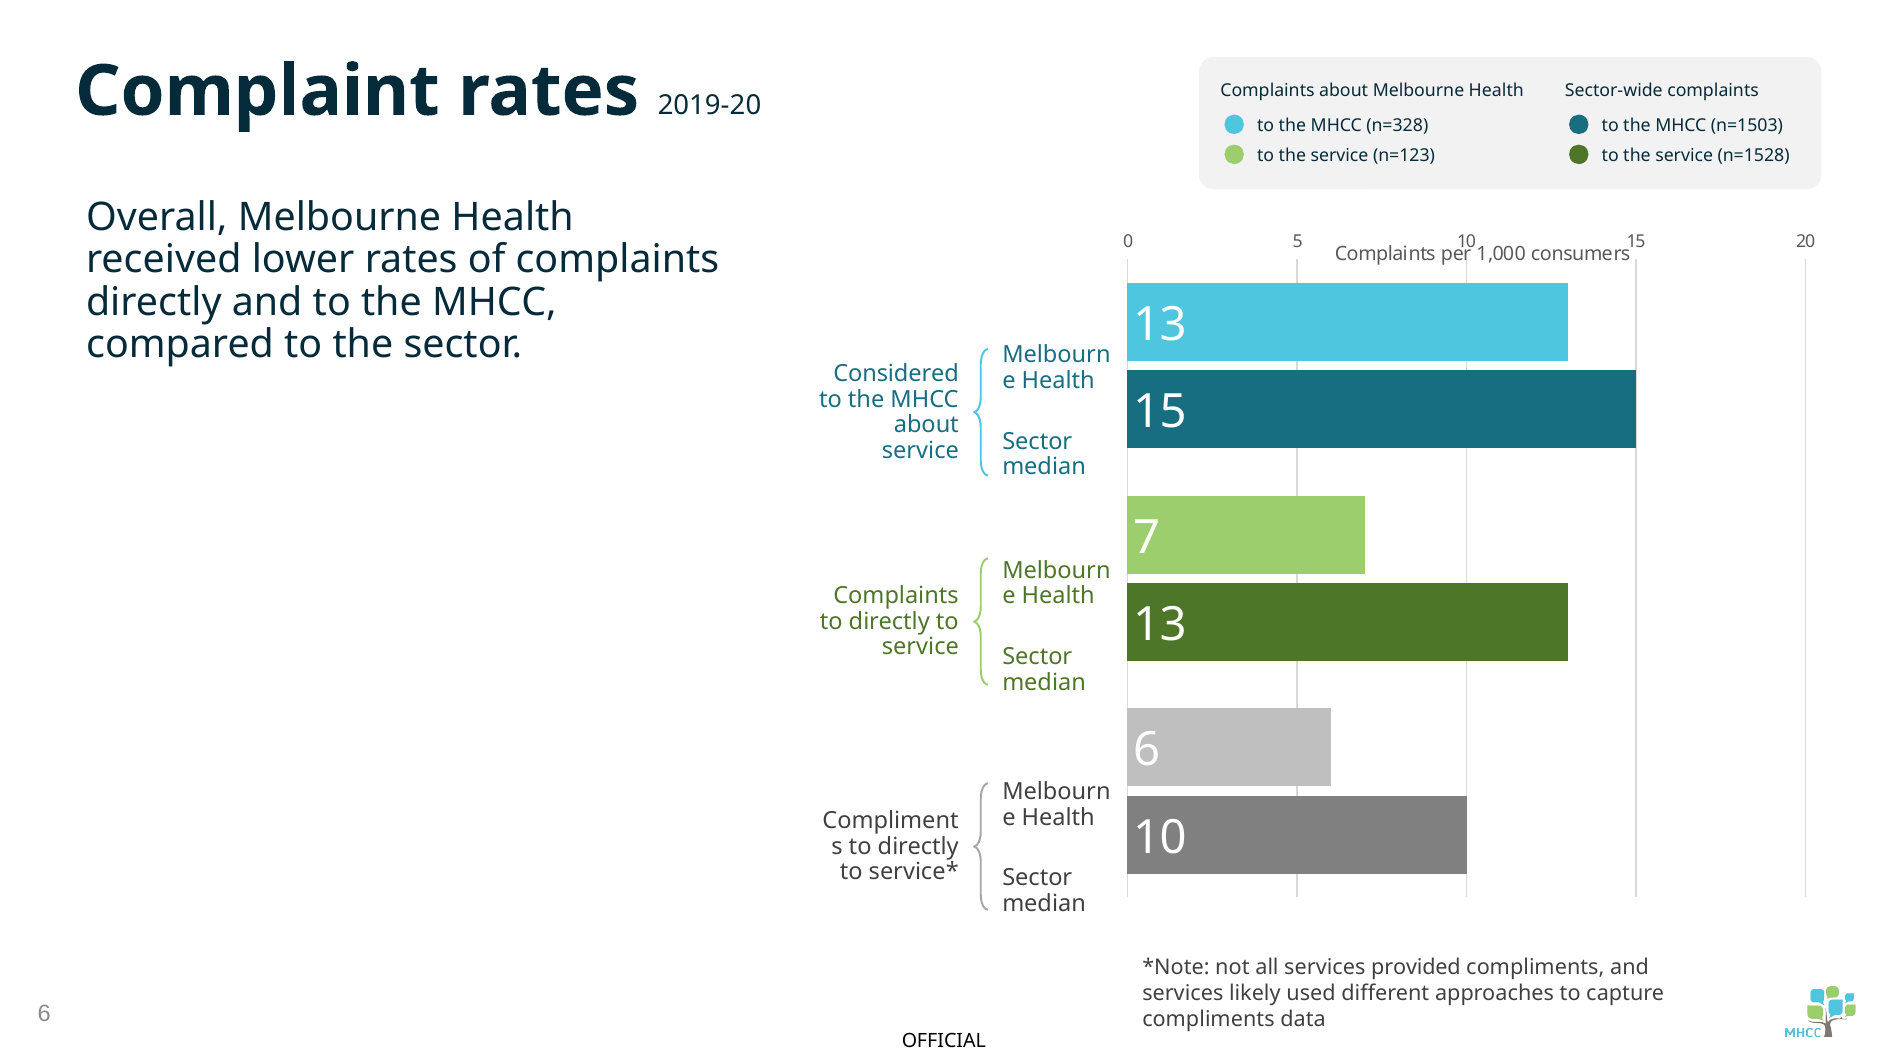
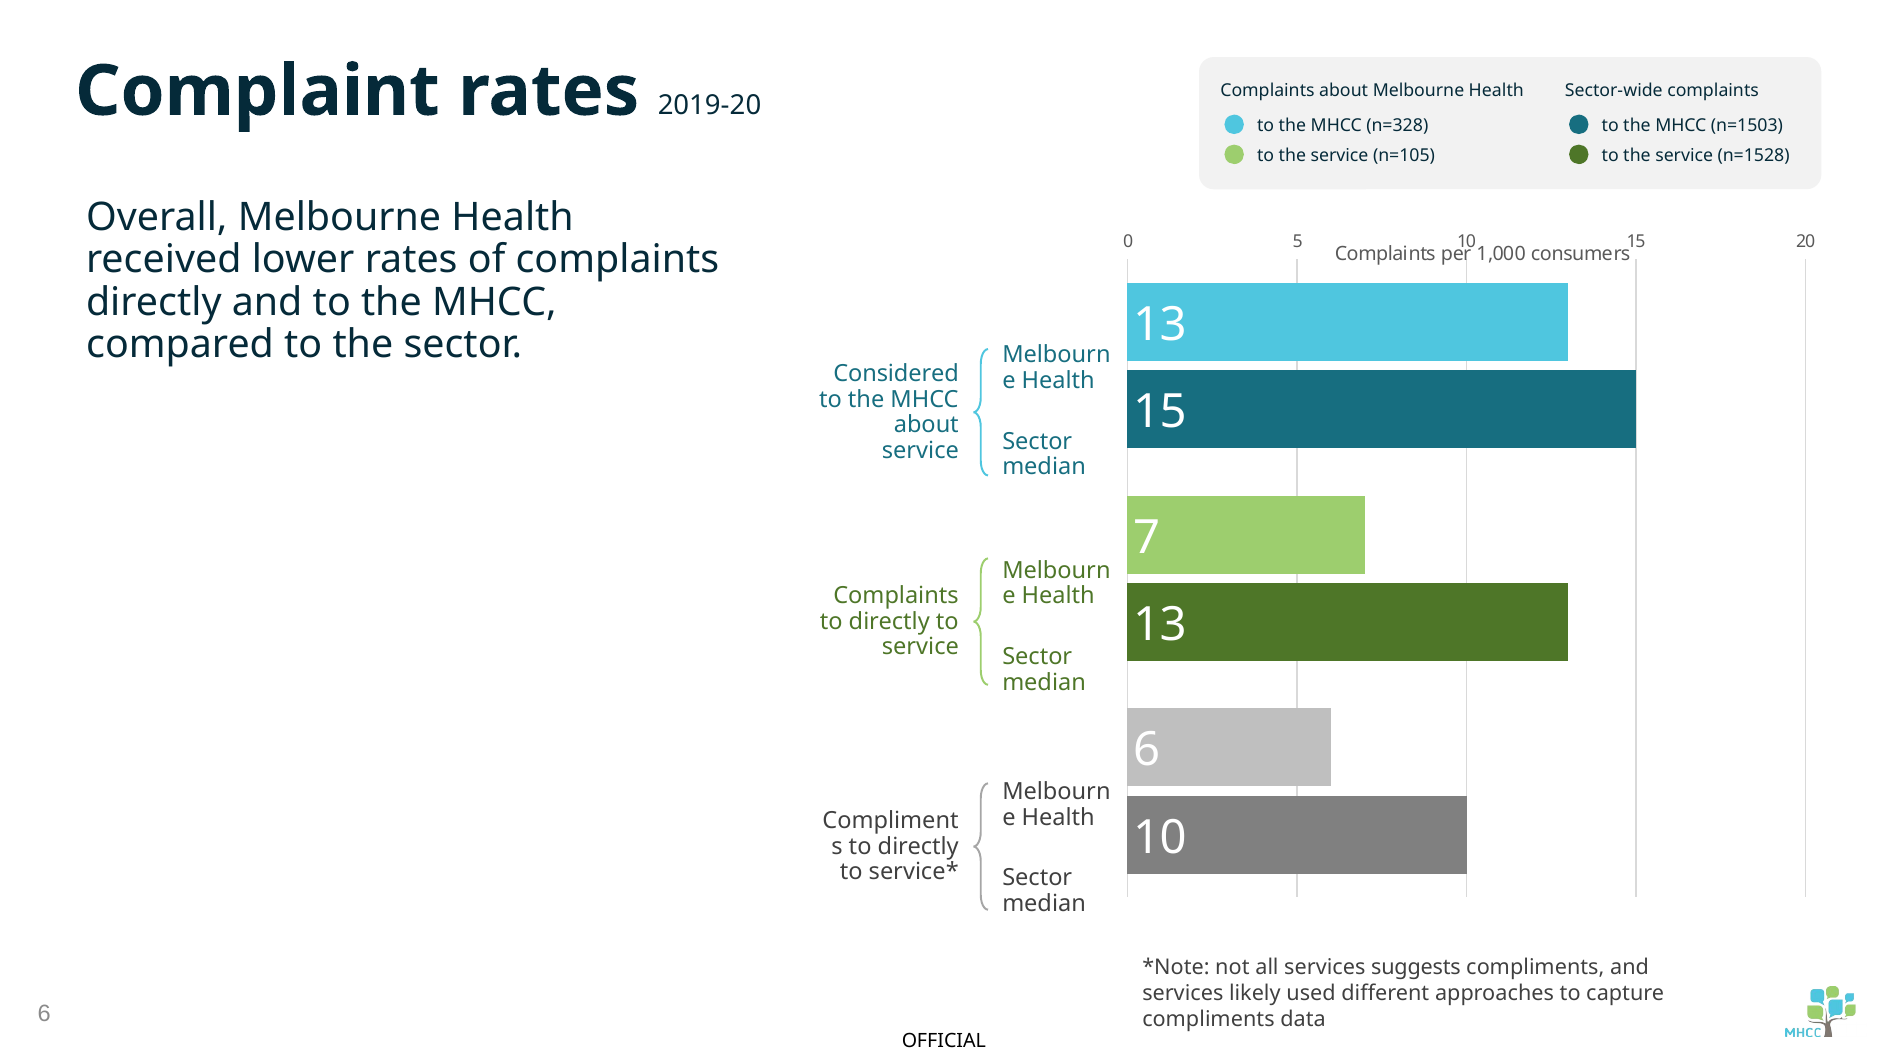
n=123: n=123 -> n=105
provided: provided -> suggests
